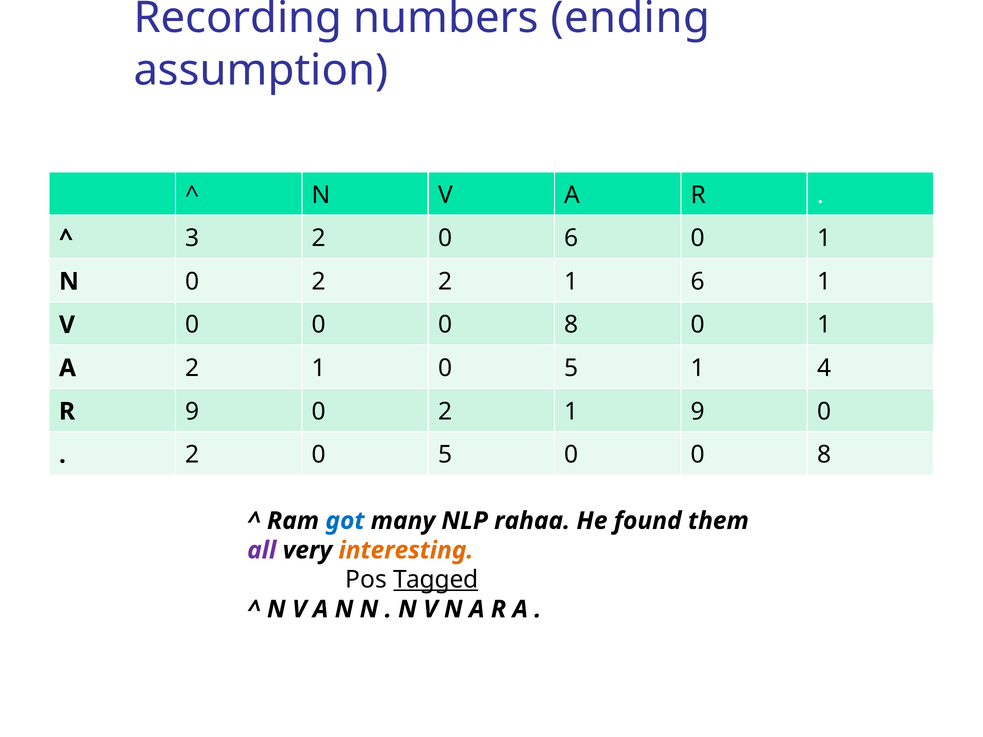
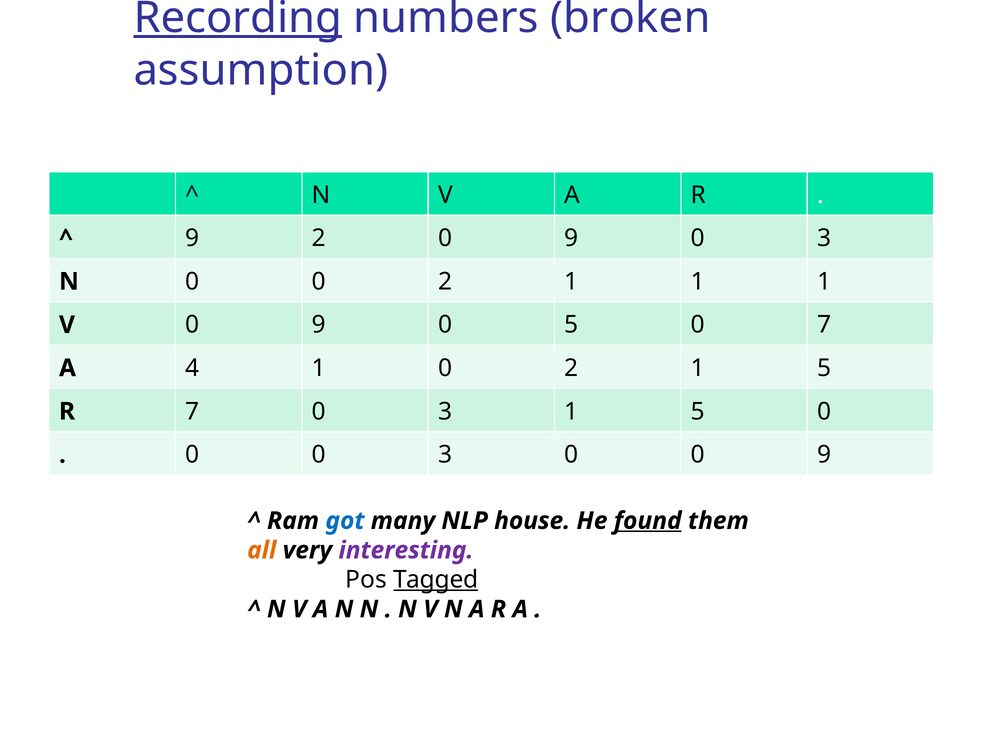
Recording underline: none -> present
ending: ending -> broken
3 at (192, 238): 3 -> 9
2 0 6: 6 -> 9
1 at (824, 238): 1 -> 3
N 0 2: 2 -> 0
2 1 6: 6 -> 1
V 0 0: 0 -> 9
8 at (571, 325): 8 -> 5
1 at (824, 325): 1 -> 7
A 2: 2 -> 4
1 0 5: 5 -> 2
4 at (824, 368): 4 -> 5
R 9: 9 -> 7
2 at (445, 412): 2 -> 3
9 at (698, 412): 9 -> 5
2 at (192, 455): 2 -> 0
5 at (445, 455): 5 -> 3
8 at (824, 455): 8 -> 9
rahaa: rahaa -> house
found underline: none -> present
all colour: purple -> orange
interesting colour: orange -> purple
